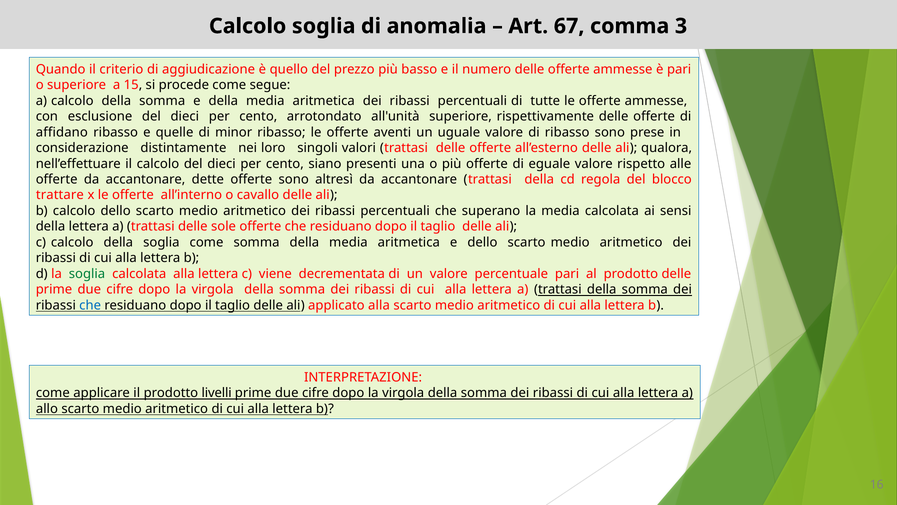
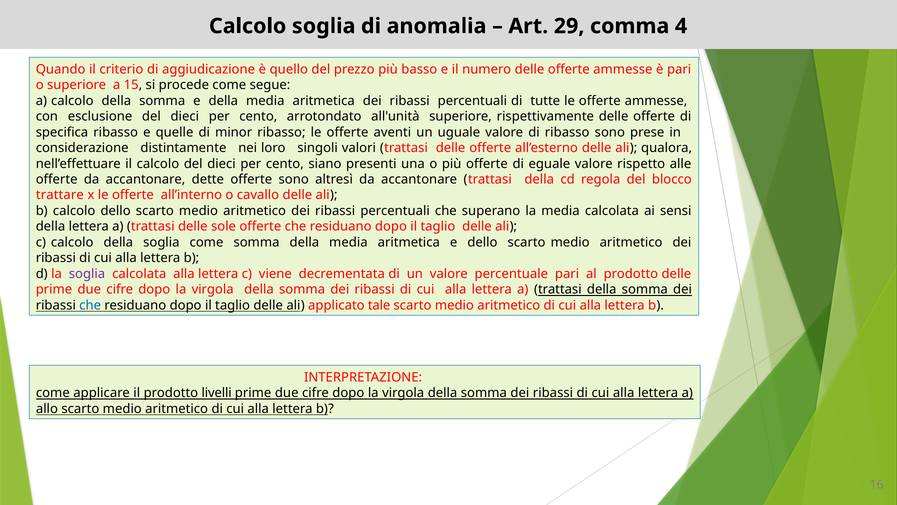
67: 67 -> 29
3: 3 -> 4
affidano: affidano -> specifica
soglia at (87, 274) colour: green -> purple
applicato alla: alla -> tale
